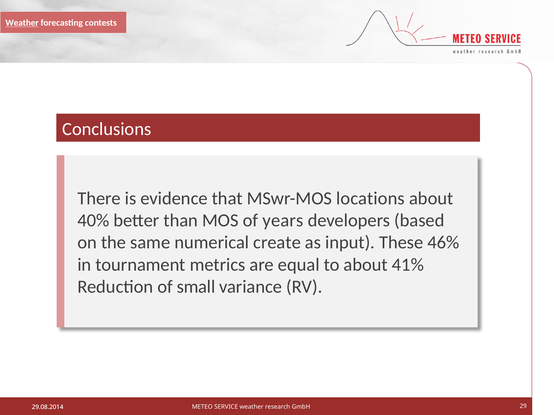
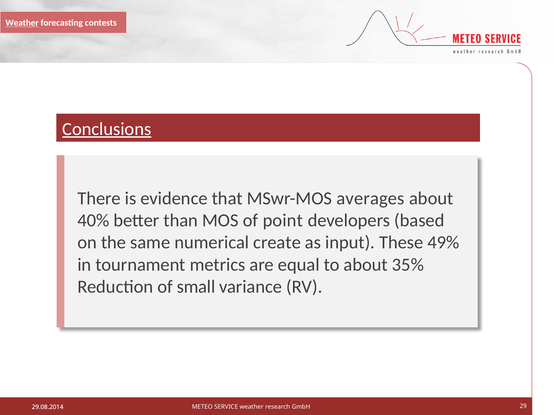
Conclusions underline: none -> present
locations: locations -> averages
years: years -> point
46%: 46% -> 49%
41%: 41% -> 35%
